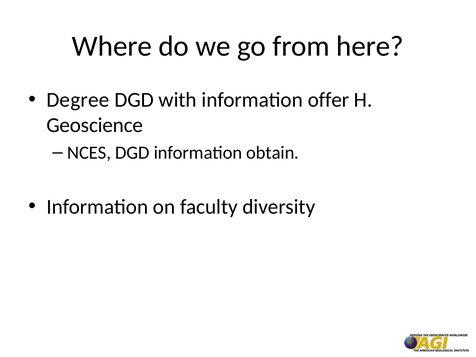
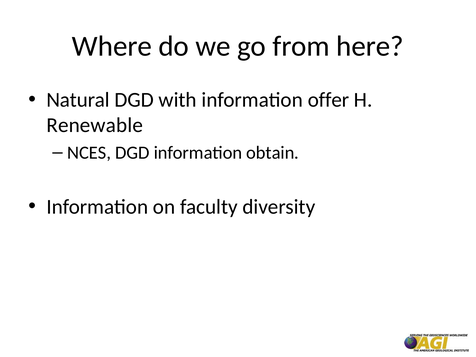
Degree: Degree -> Natural
Geoscience: Geoscience -> Renewable
